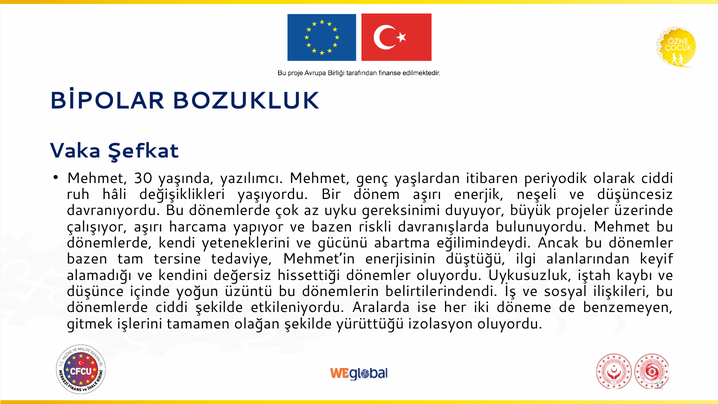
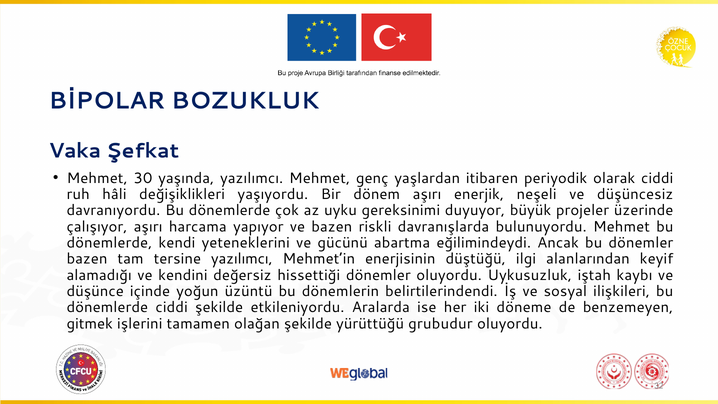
tersine tedaviye: tedaviye -> yazılımcı
izolasyon: izolasyon -> grubudur
